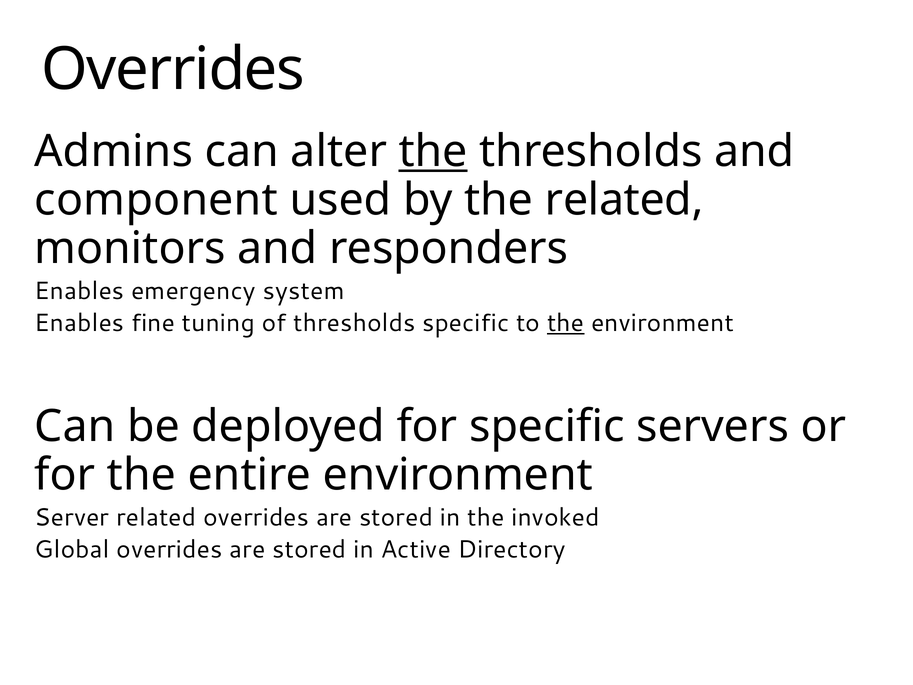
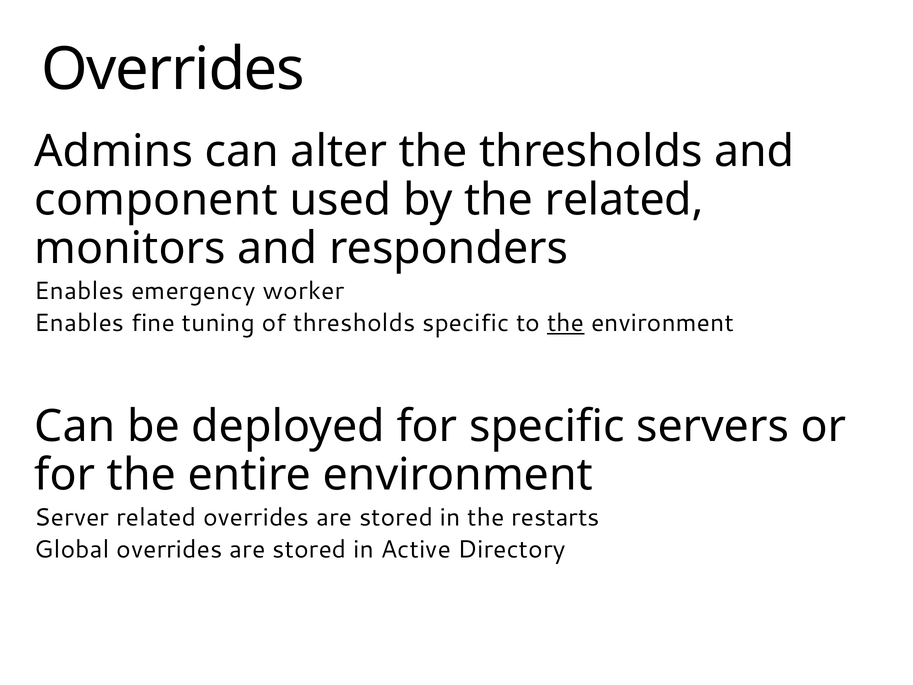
the at (433, 152) underline: present -> none
system: system -> worker
invoked: invoked -> restarts
